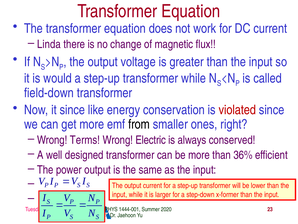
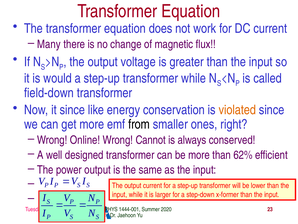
Linda: Linda -> Many
violated colour: red -> orange
Terms: Terms -> Online
Electric: Electric -> Cannot
36%: 36% -> 62%
